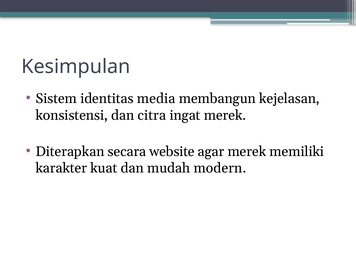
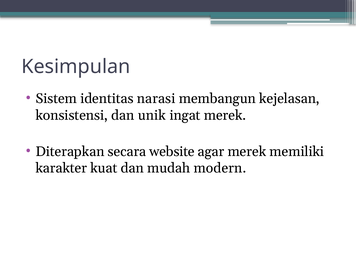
media: media -> narasi
citra: citra -> unik
